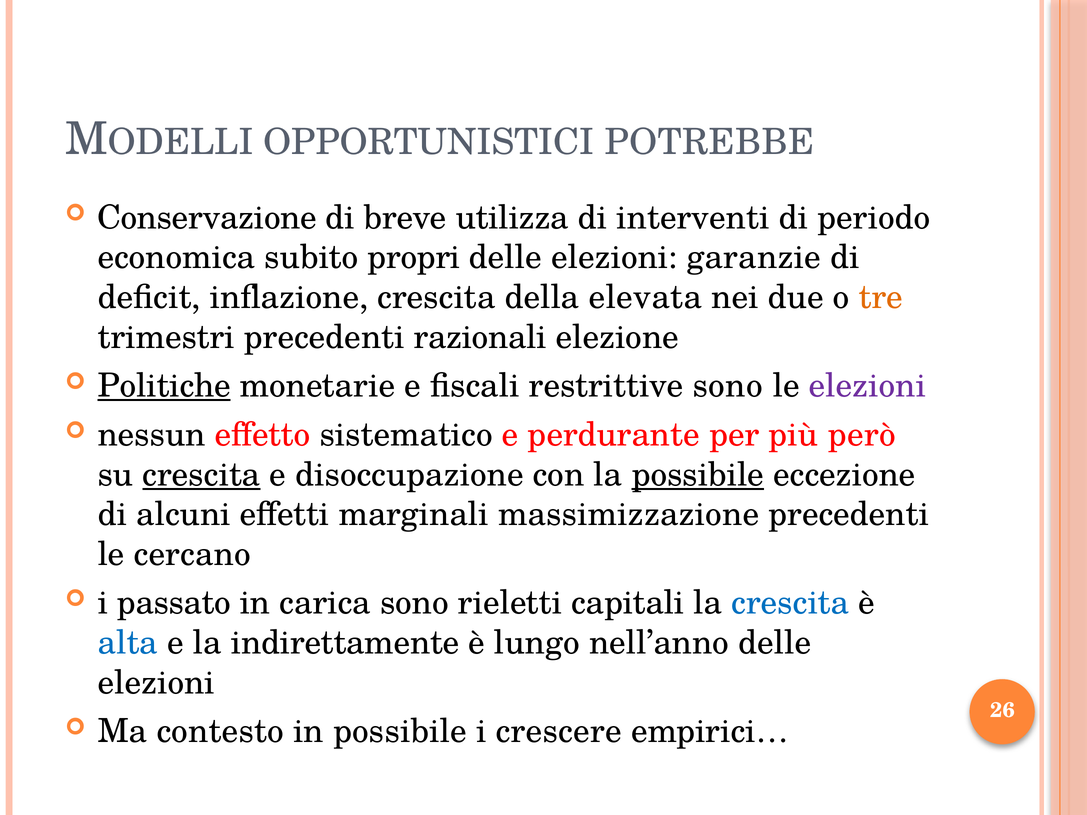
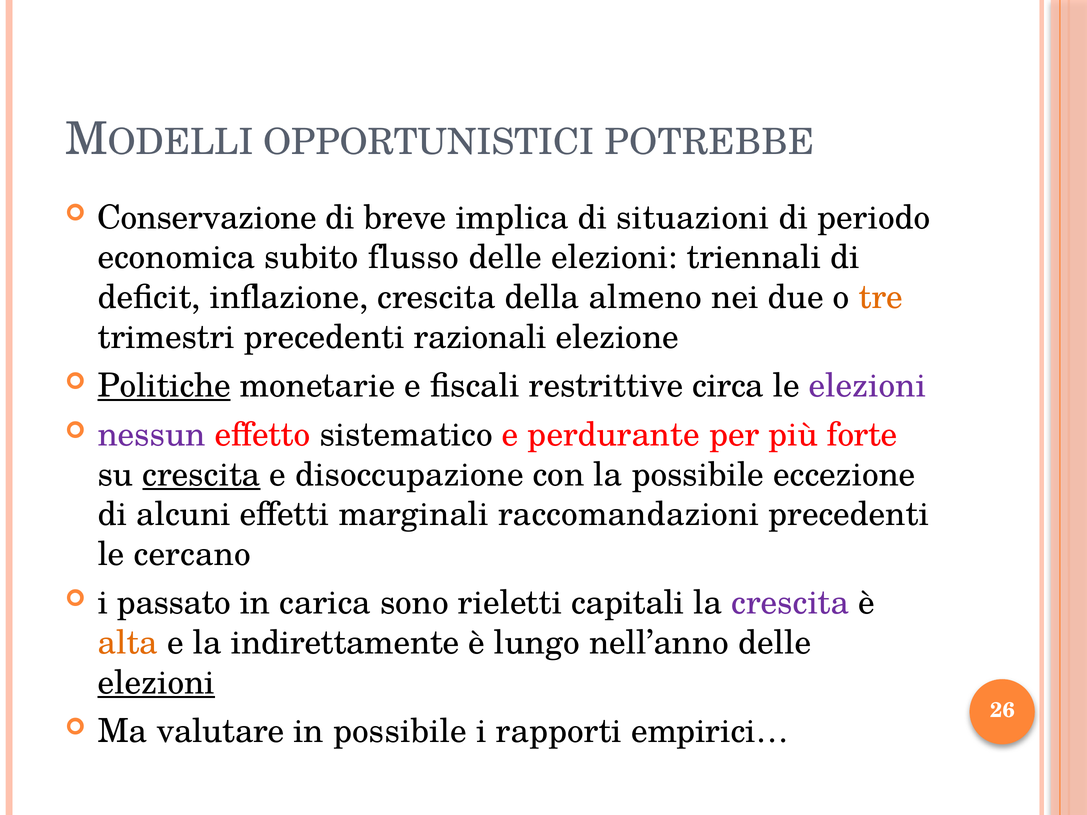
utilizza: utilizza -> implica
interventi: interventi -> situazioni
propri: propri -> flusso
garanzie: garanzie -> triennali
elevata: elevata -> almeno
restrittive sono: sono -> circa
nessun colour: black -> purple
però: però -> forte
possibile at (698, 475) underline: present -> none
massimizzazione: massimizzazione -> raccomandazioni
crescita at (790, 603) colour: blue -> purple
alta colour: blue -> orange
elezioni at (156, 683) underline: none -> present
contesto: contesto -> valutare
crescere: crescere -> rapporti
